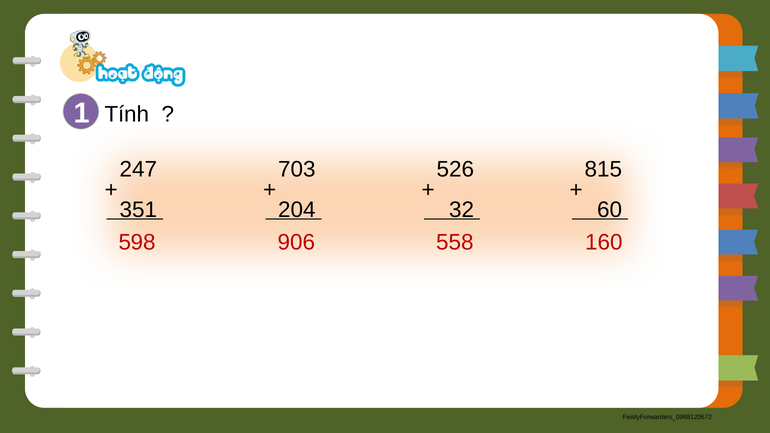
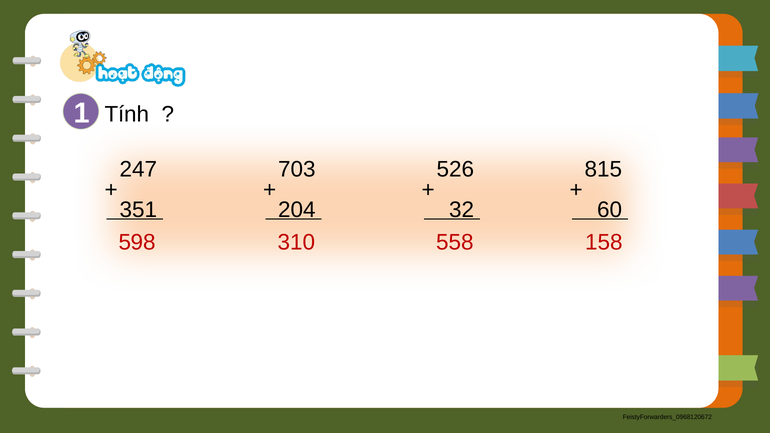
906: 906 -> 310
160: 160 -> 158
